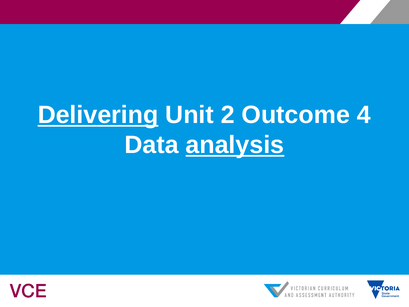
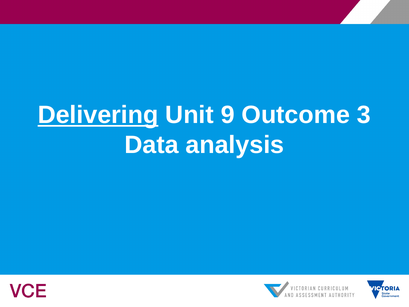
2: 2 -> 9
4: 4 -> 3
analysis underline: present -> none
